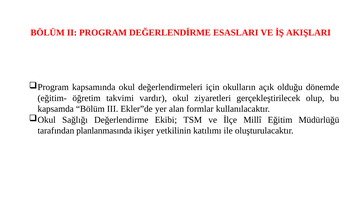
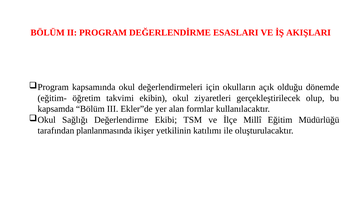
vardır: vardır -> ekibin
